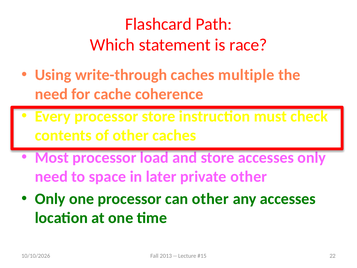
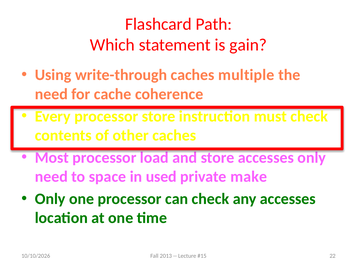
race: race -> gain
later: later -> used
private other: other -> make
can other: other -> check
